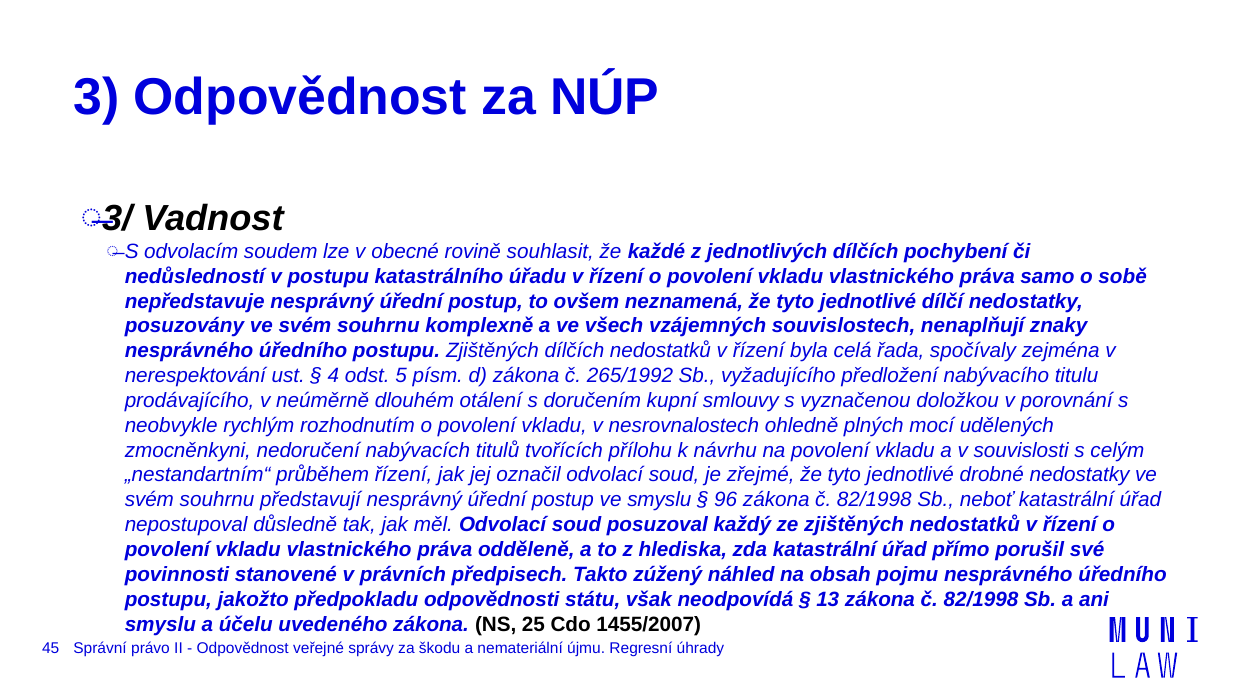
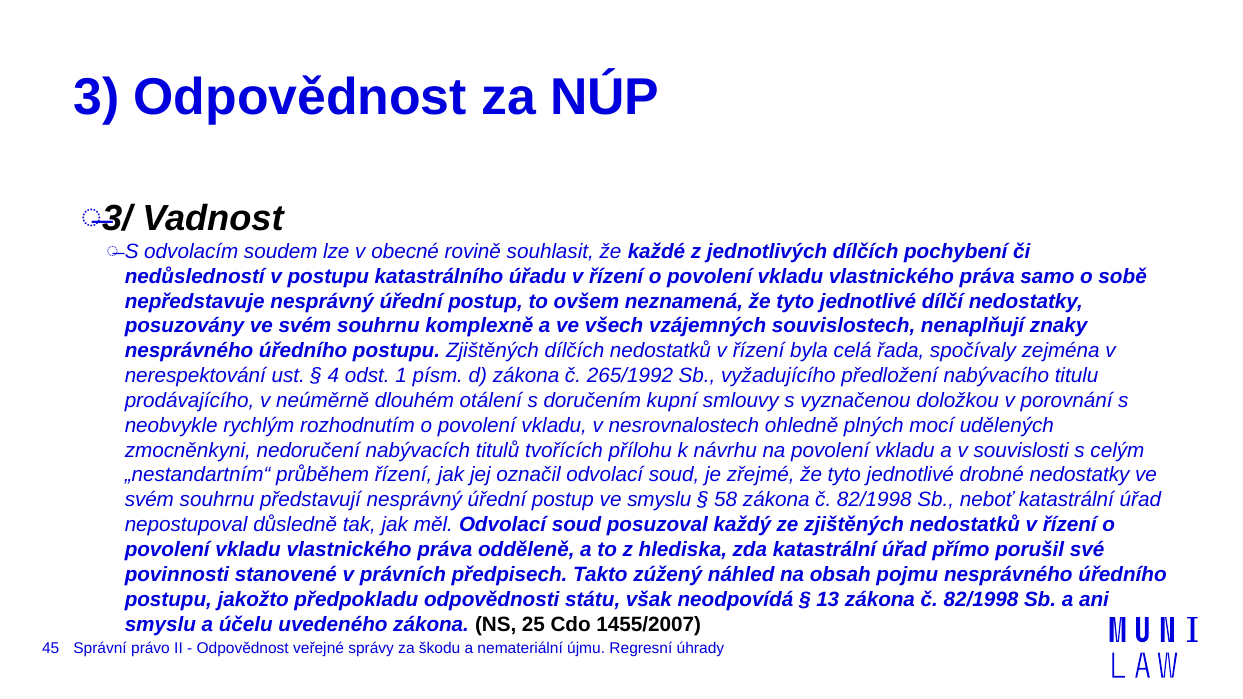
5: 5 -> 1
96: 96 -> 58
